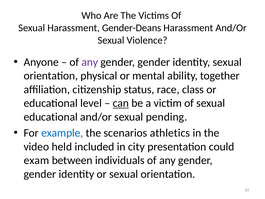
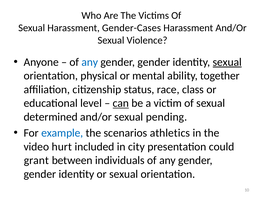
Gender-Deans: Gender-Deans -> Gender-Cases
any at (90, 62) colour: purple -> blue
sexual at (227, 62) underline: none -> present
educational at (51, 117): educational -> determined
held: held -> hurt
exam: exam -> grant
